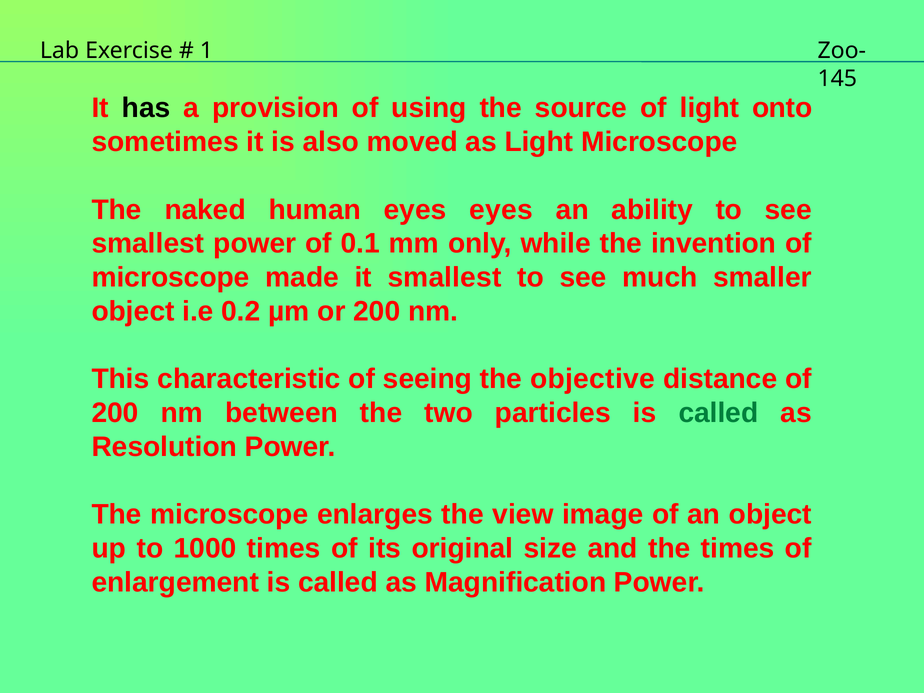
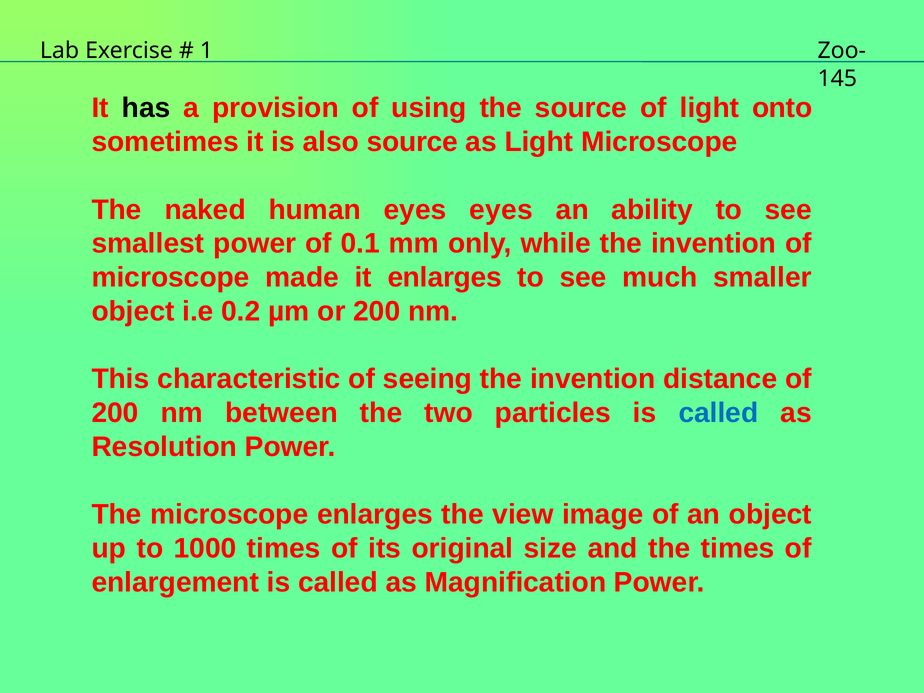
also moved: moved -> source
it smallest: smallest -> enlarges
seeing the objective: objective -> invention
called at (718, 413) colour: green -> blue
